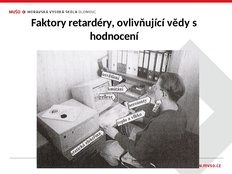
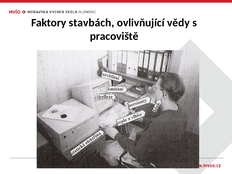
retardéry: retardéry -> stavbách
hodnocení: hodnocení -> pracoviště
